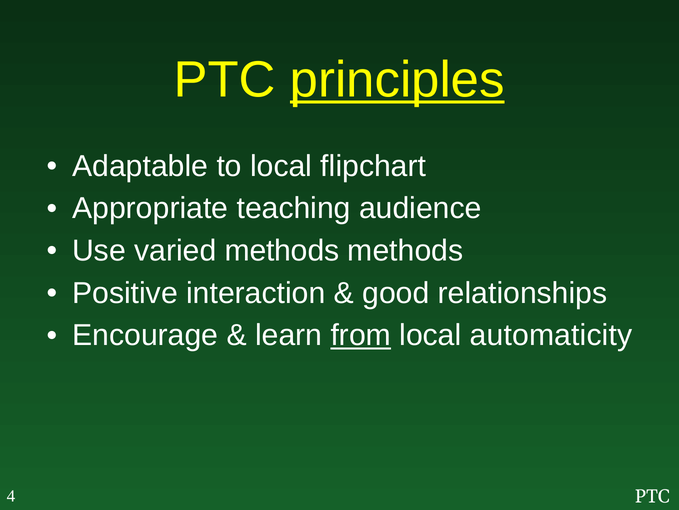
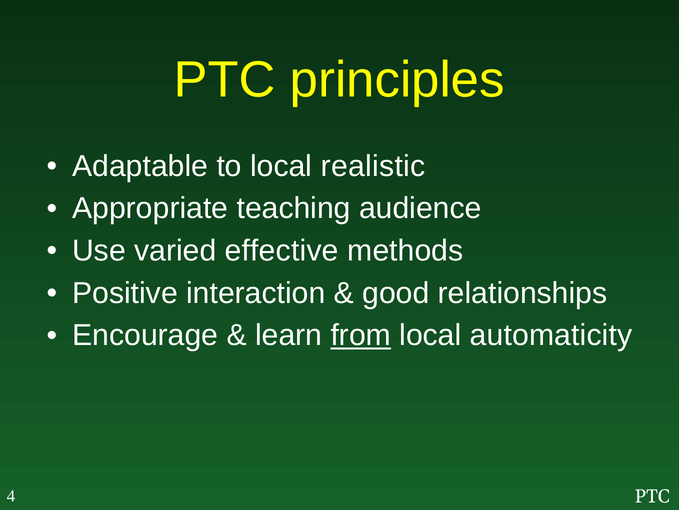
principles underline: present -> none
flipchart: flipchart -> realistic
varied methods: methods -> effective
